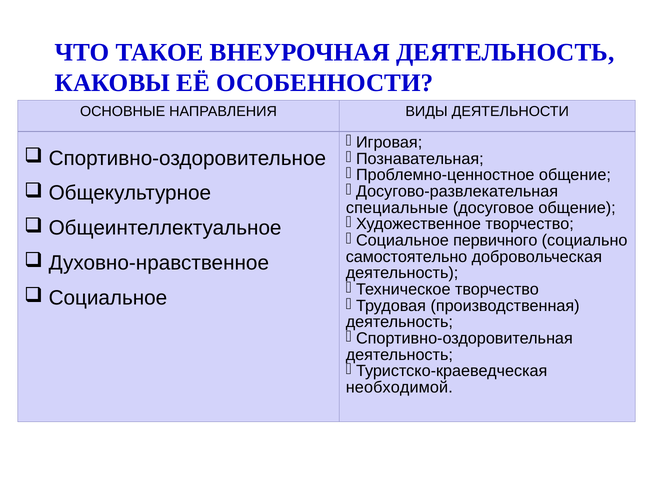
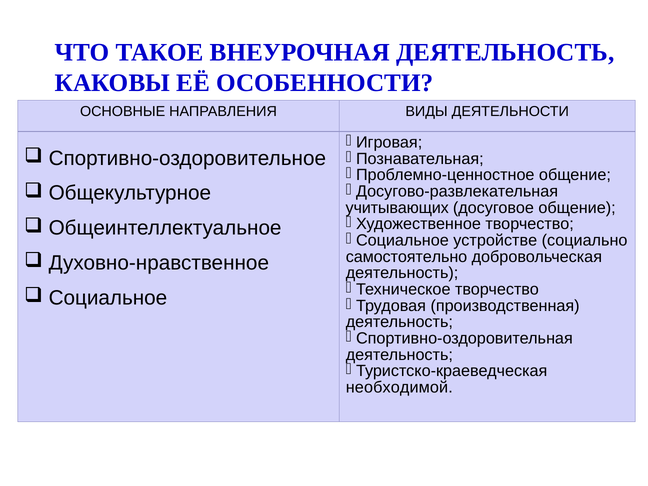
специальные: специальные -> учитывающих
первичного: первичного -> устройстве
